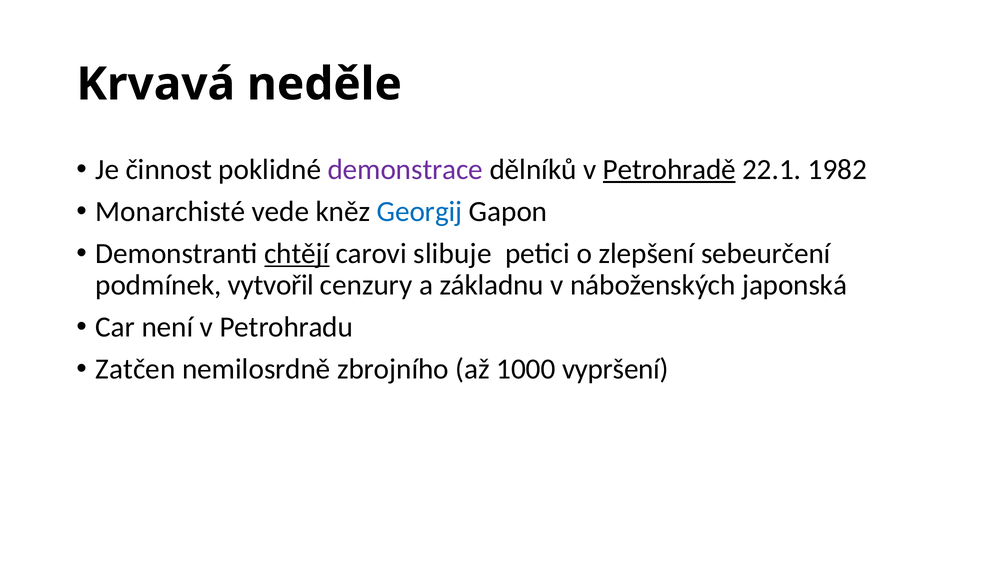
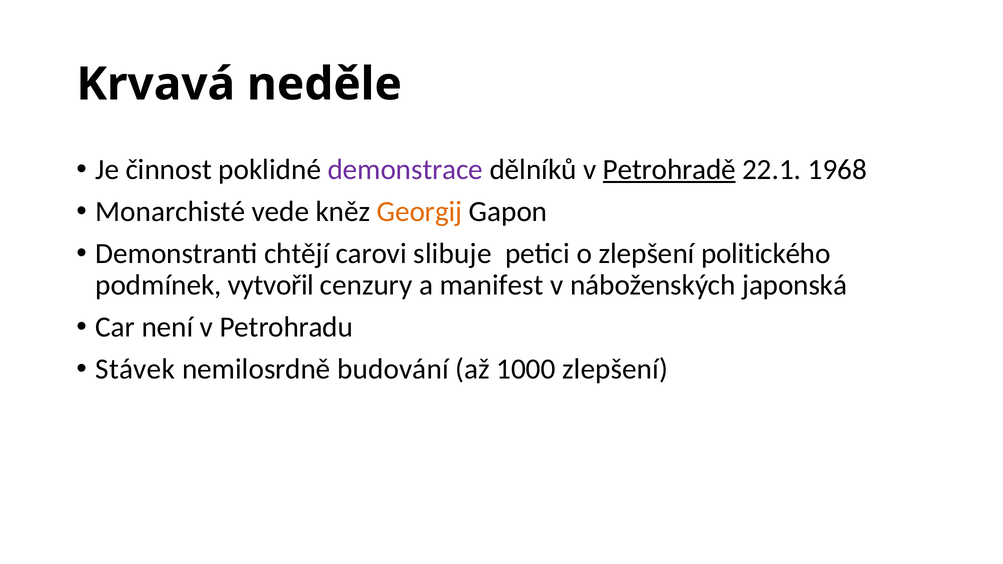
1982: 1982 -> 1968
Georgij colour: blue -> orange
chtějí underline: present -> none
sebeurčení: sebeurčení -> politického
základnu: základnu -> manifest
Zatčen: Zatčen -> Stávek
zbrojního: zbrojního -> budování
1000 vypršení: vypršení -> zlepšení
